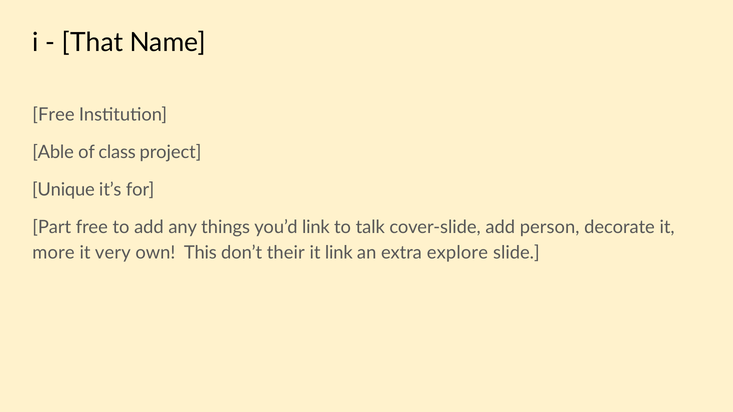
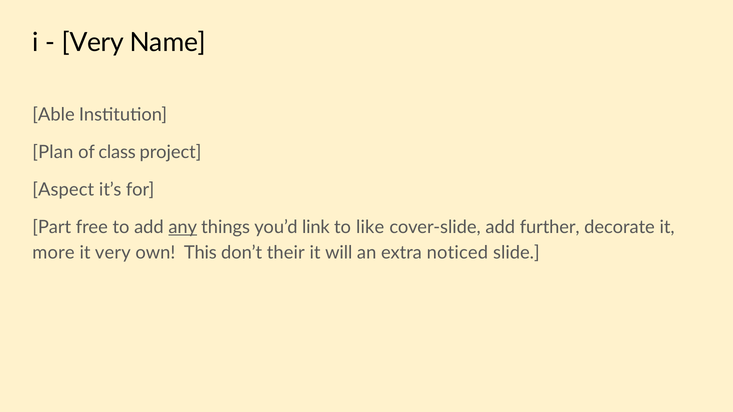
That at (93, 43): That -> Very
Free at (53, 115): Free -> Able
Able: Able -> Plan
Unique: Unique -> Aspect
any underline: none -> present
talk: talk -> like
person: person -> further
it link: link -> will
explore: explore -> noticed
